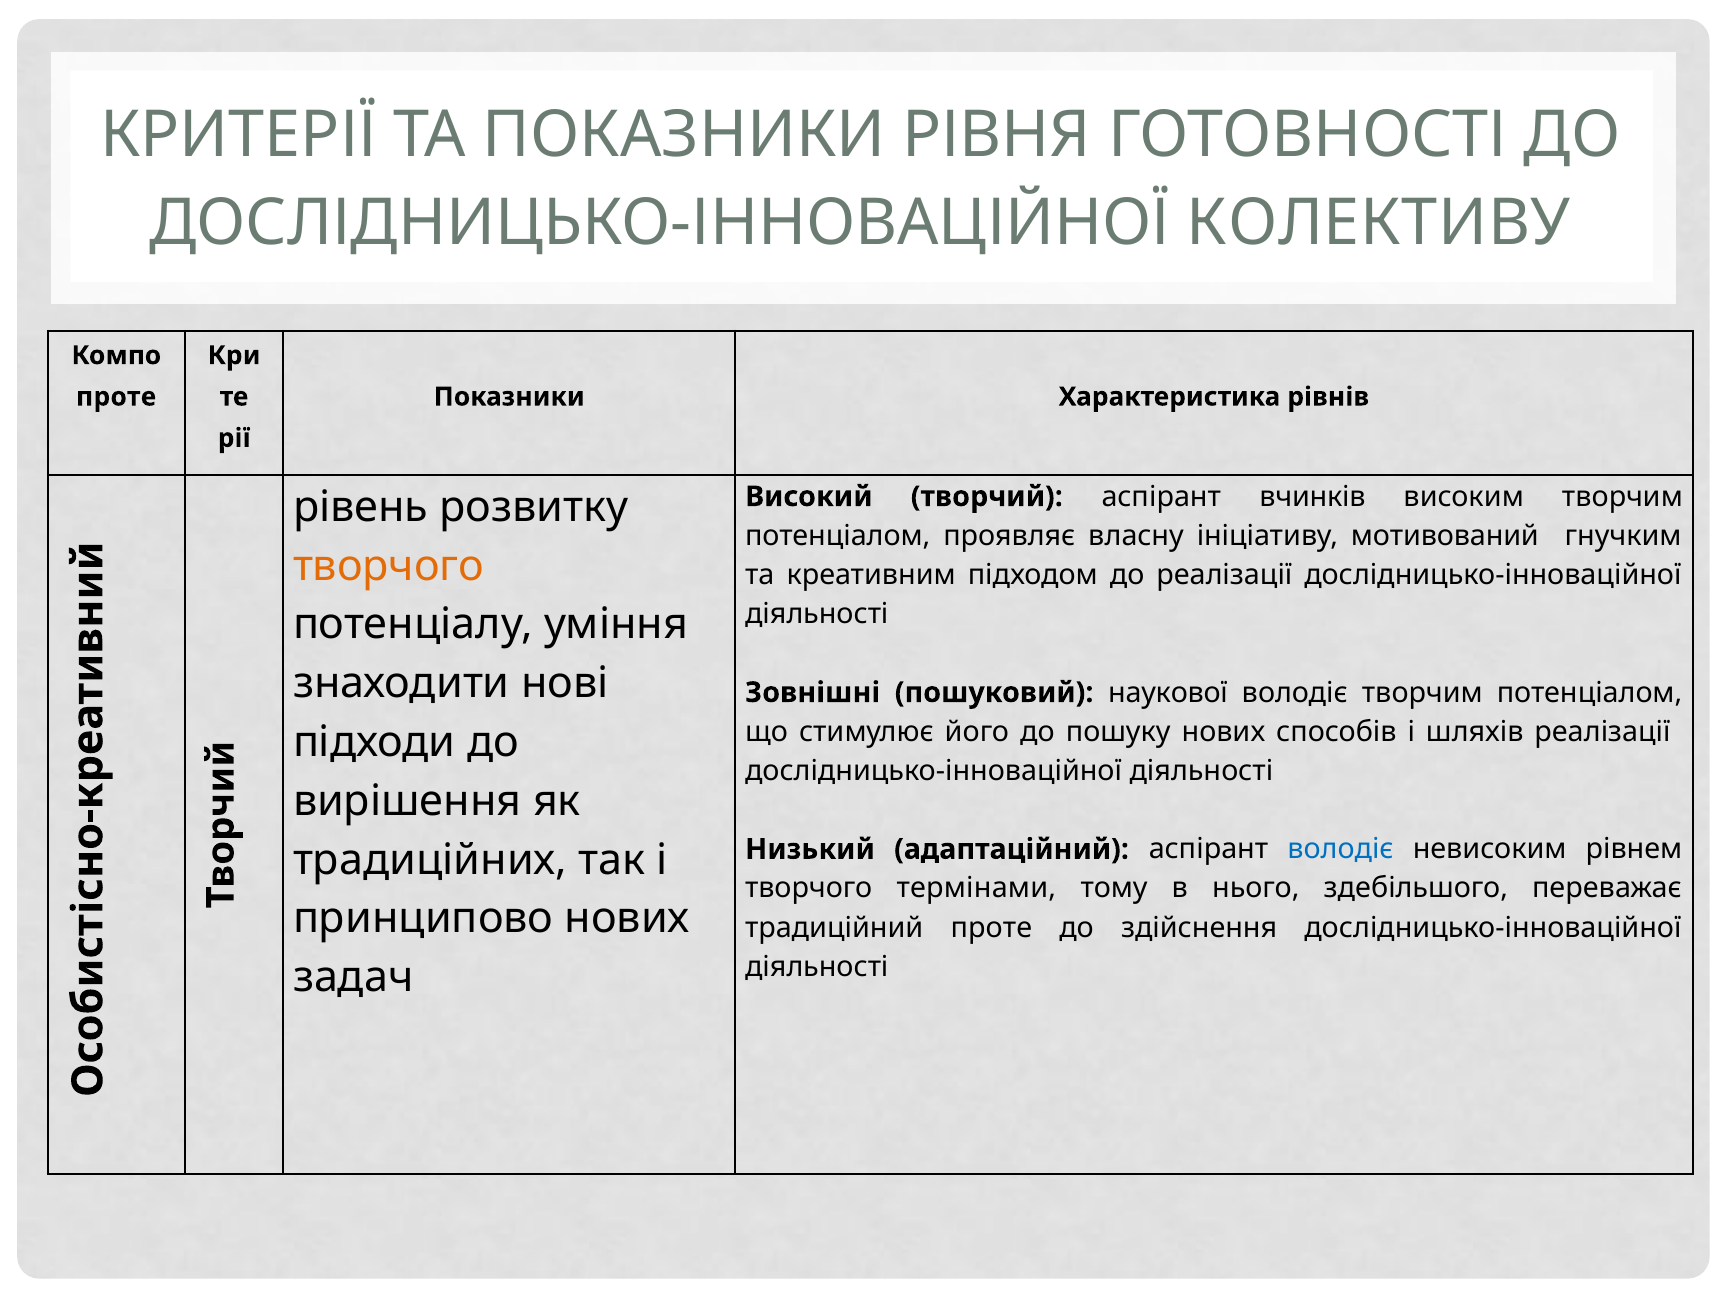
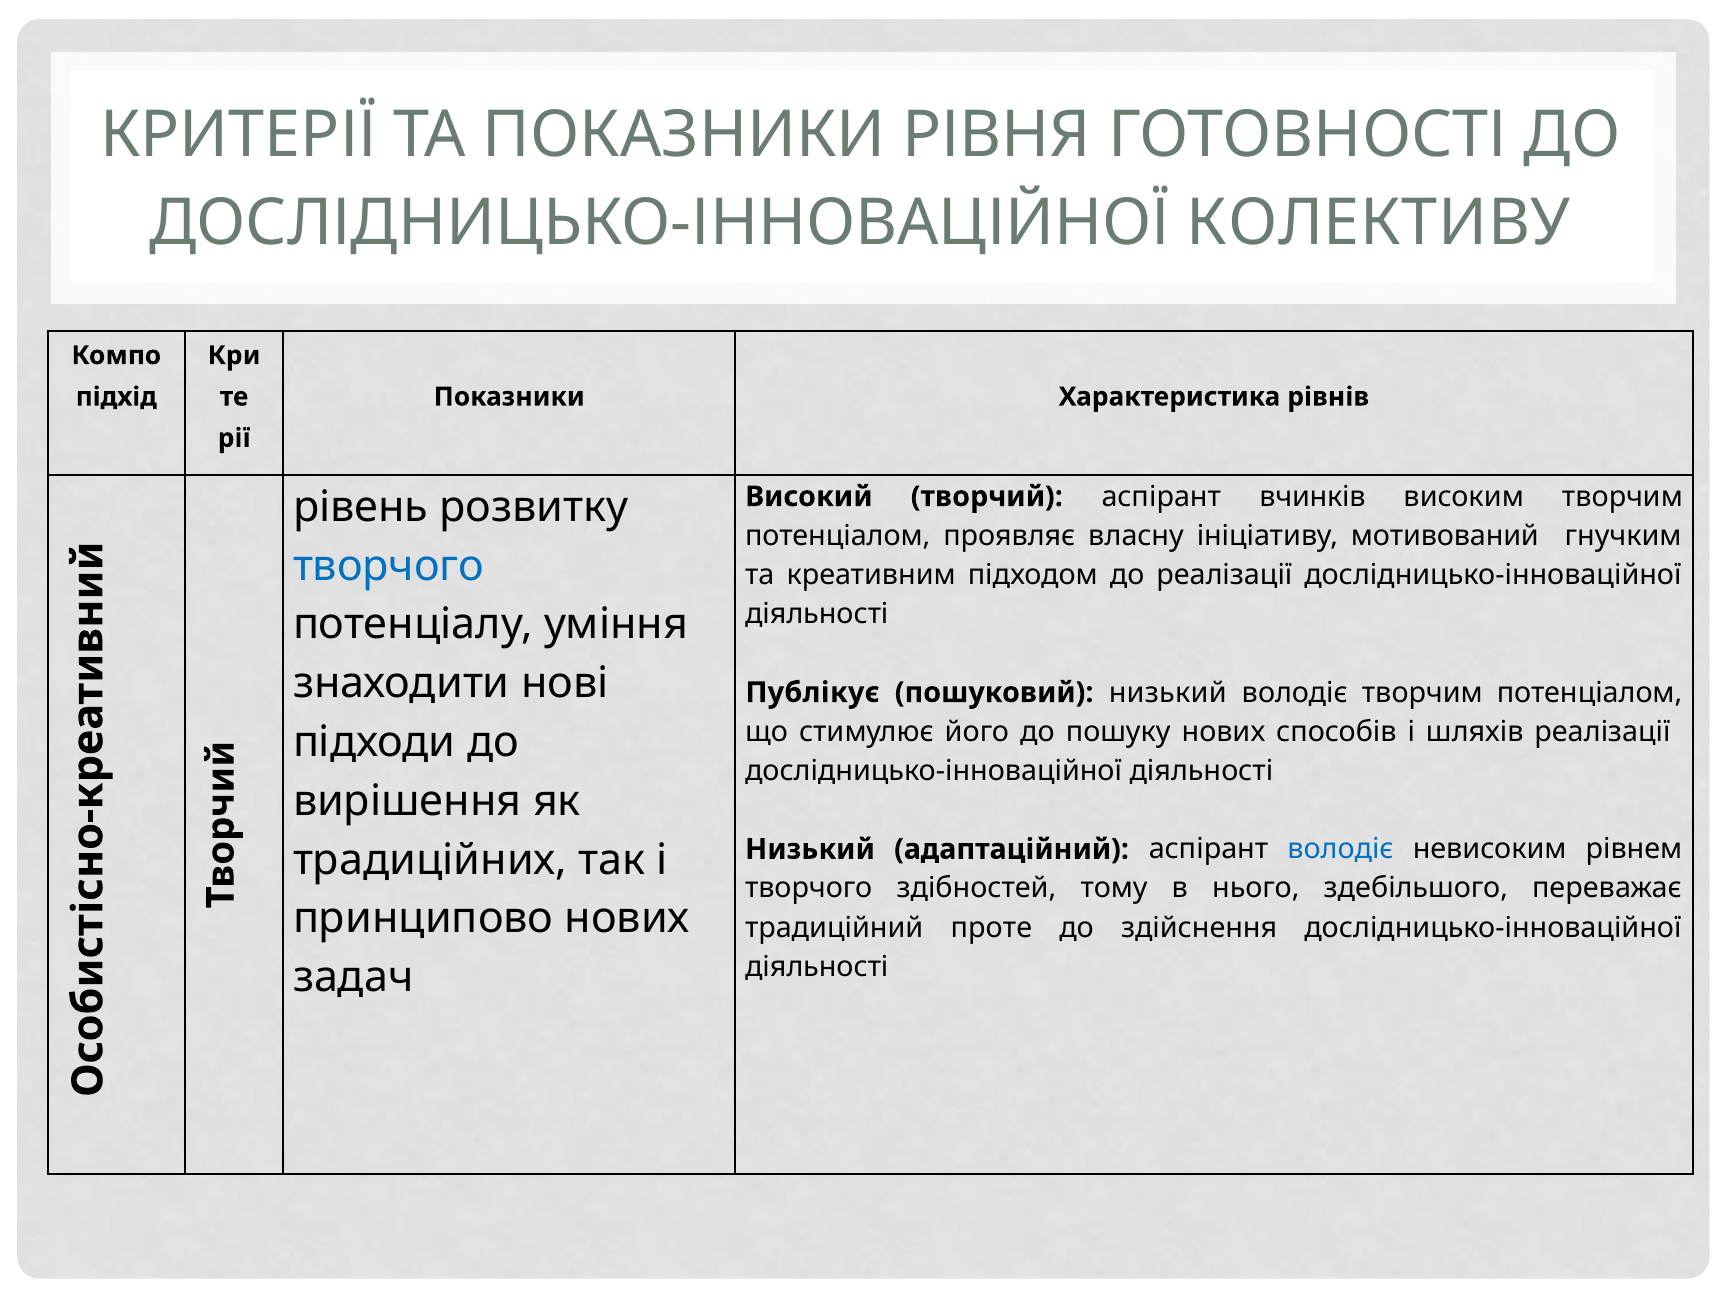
проте at (116, 397): проте -> підхід
творчого at (389, 566) colour: orange -> blue
Зовнішні: Зовнішні -> Публікує
пошуковий наукової: наукової -> низький
термінами: термінами -> здібностей
